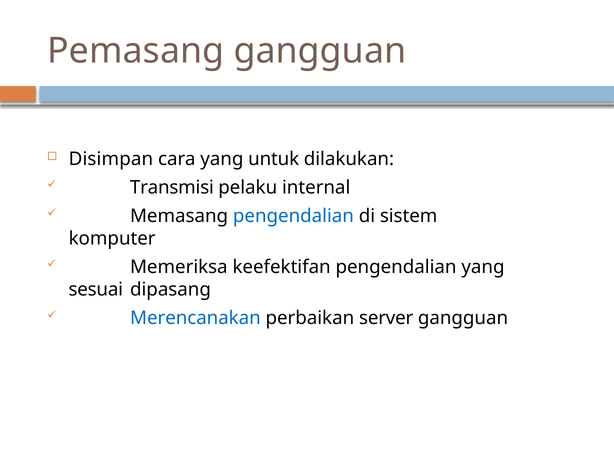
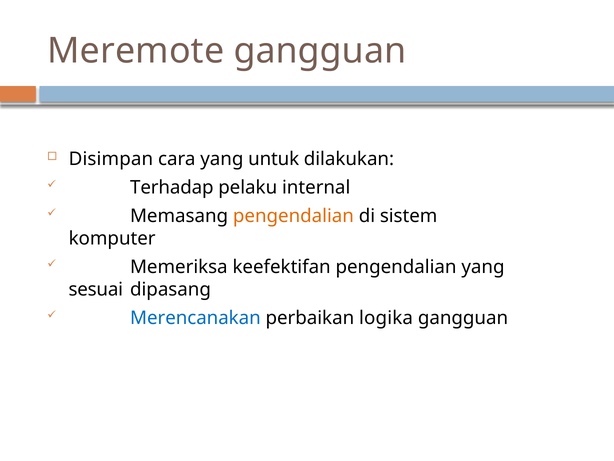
Pemasang: Pemasang -> Meremote
Transmisi: Transmisi -> Terhadap
pengendalian at (293, 216) colour: blue -> orange
server: server -> logika
